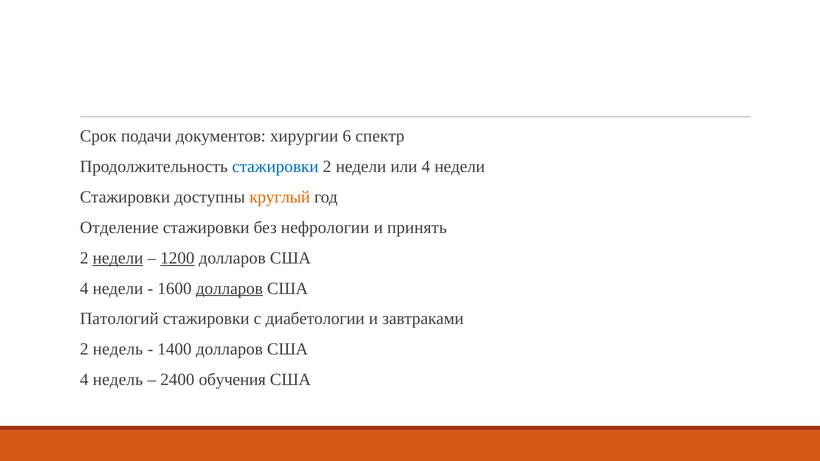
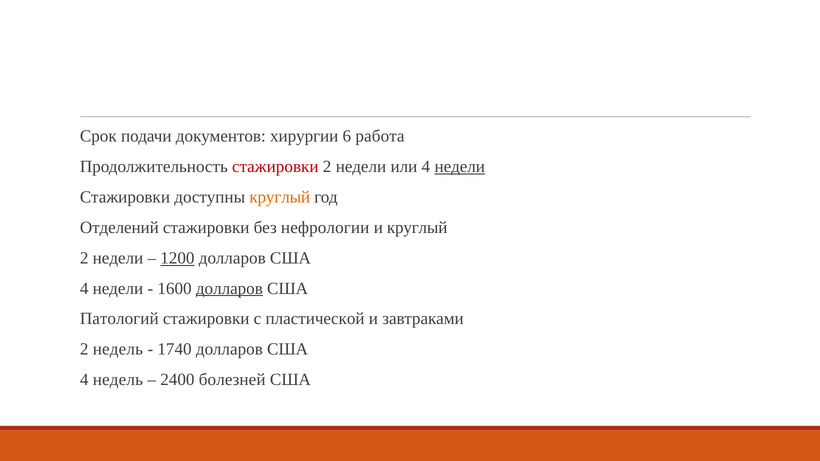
спектр: спектр -> работа
стажировки at (275, 167) colour: blue -> red
недели at (460, 167) underline: none -> present
Отделение: Отделение -> Отделений
и принять: принять -> круглый
недели at (118, 258) underline: present -> none
диабетологии: диабетологии -> пластической
1400: 1400 -> 1740
обучения: обучения -> болезней
